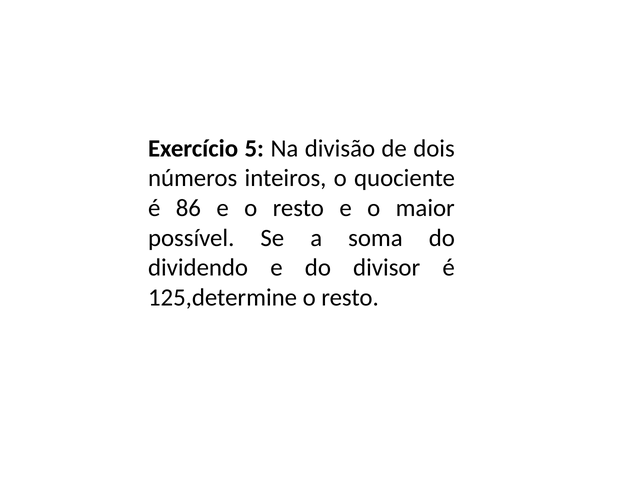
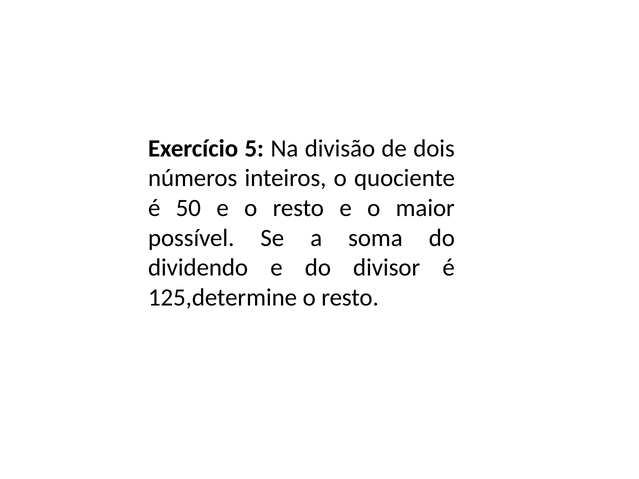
86: 86 -> 50
